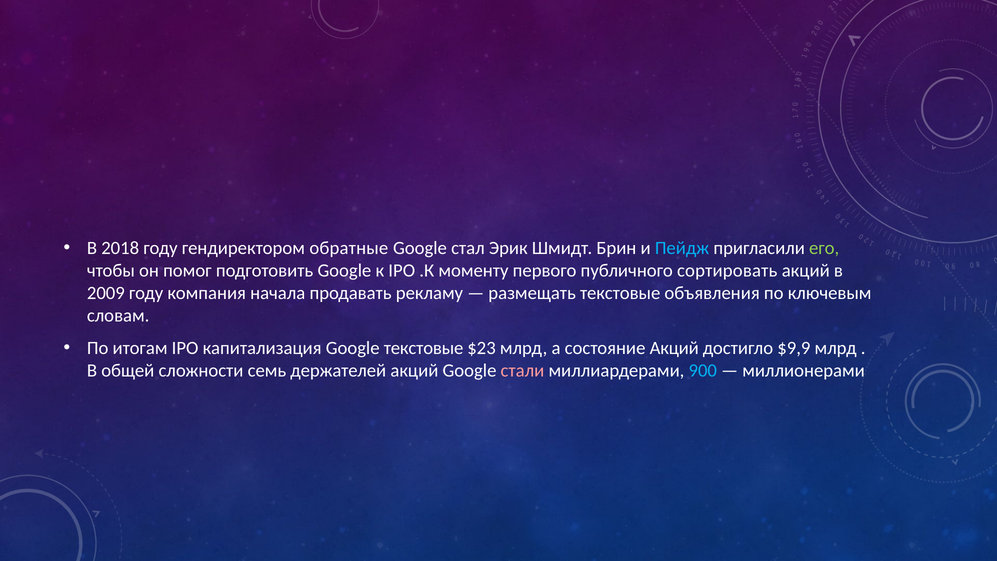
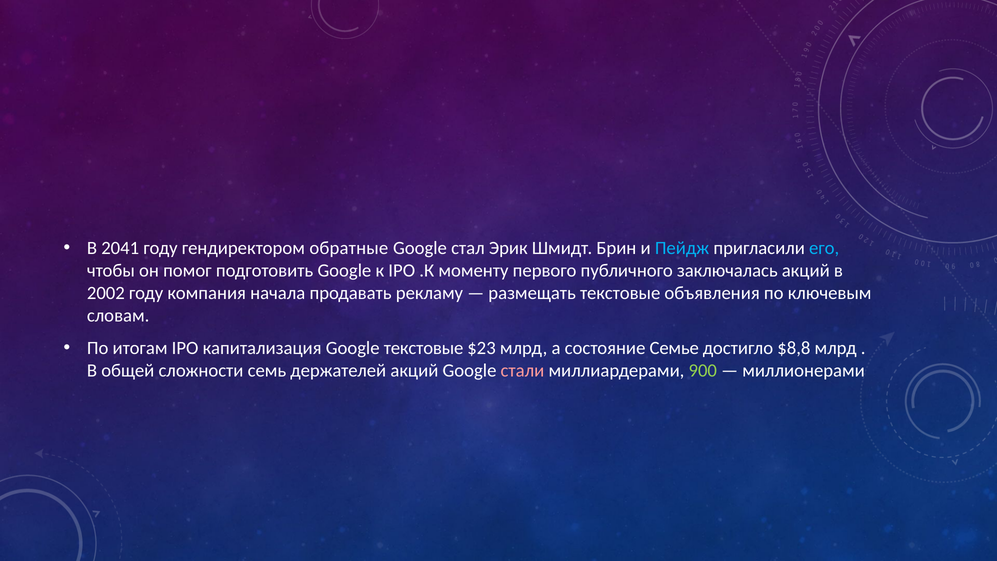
2018: 2018 -> 2041
его colour: light green -> light blue
сортировать: сортировать -> заключалась
2009: 2009 -> 2002
состояние Акций: Акций -> Семье
$9,9: $9,9 -> $8,8
900 colour: light blue -> light green
